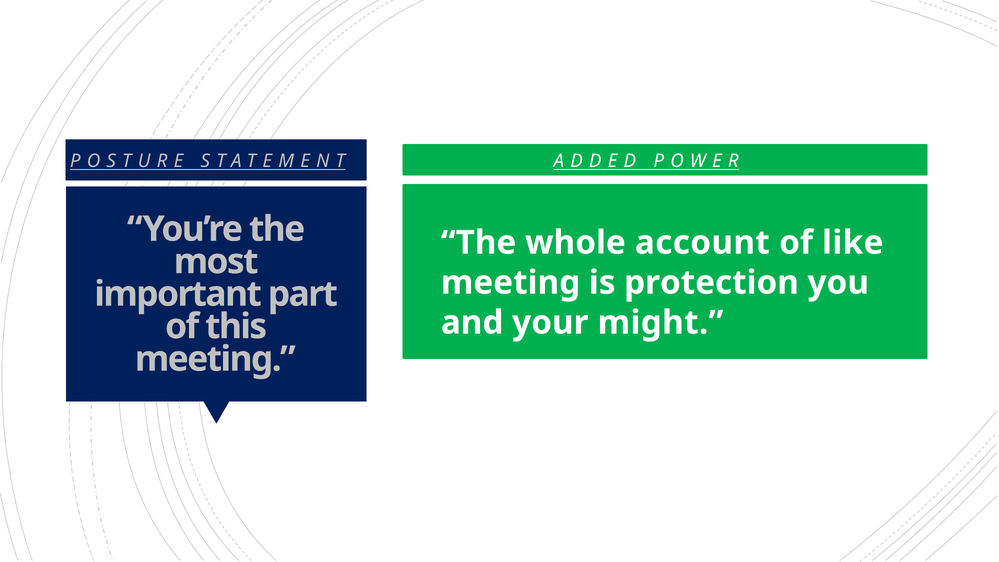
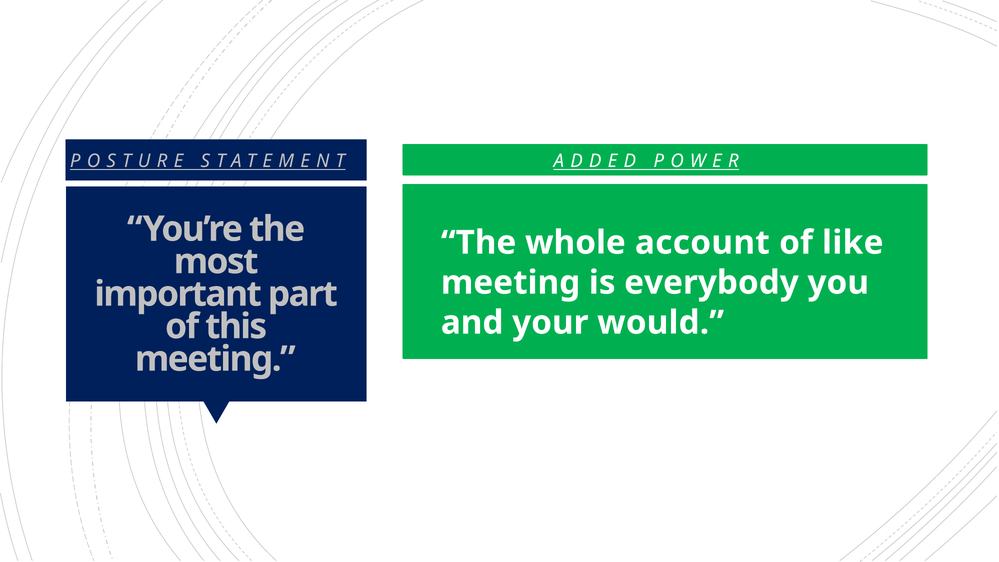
protection: protection -> everybody
might: might -> would
